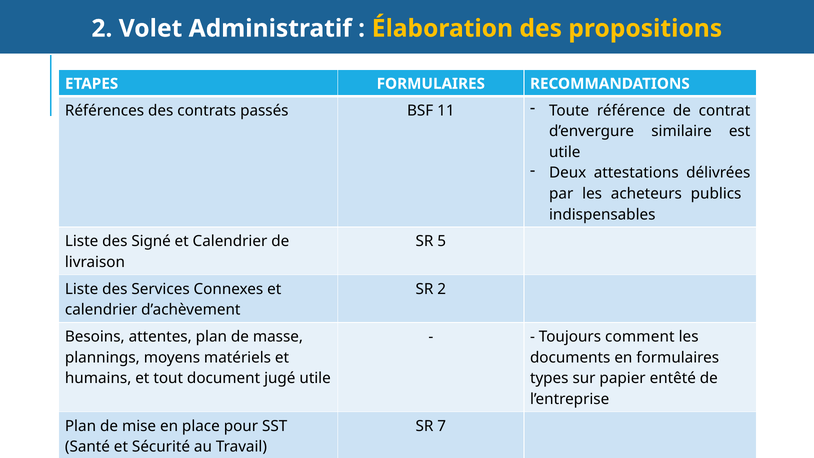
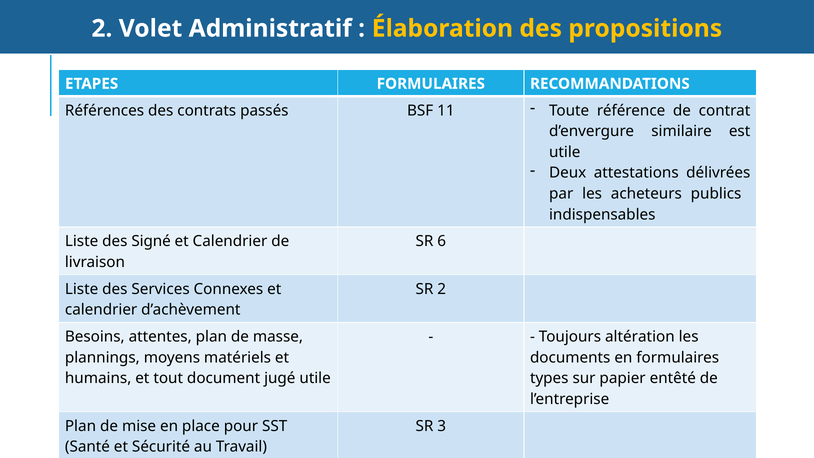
5 at (442, 241): 5 -> 6
comment: comment -> altération
7: 7 -> 3
